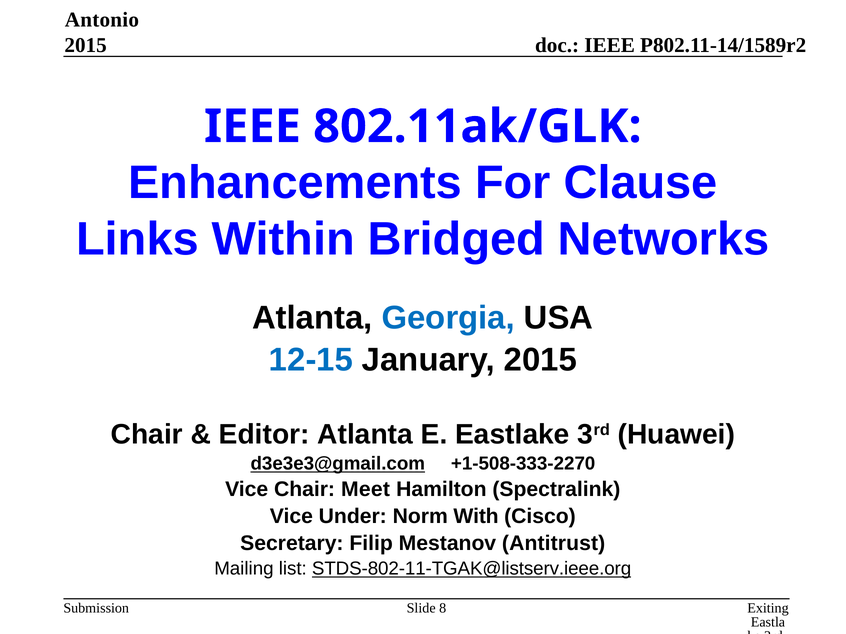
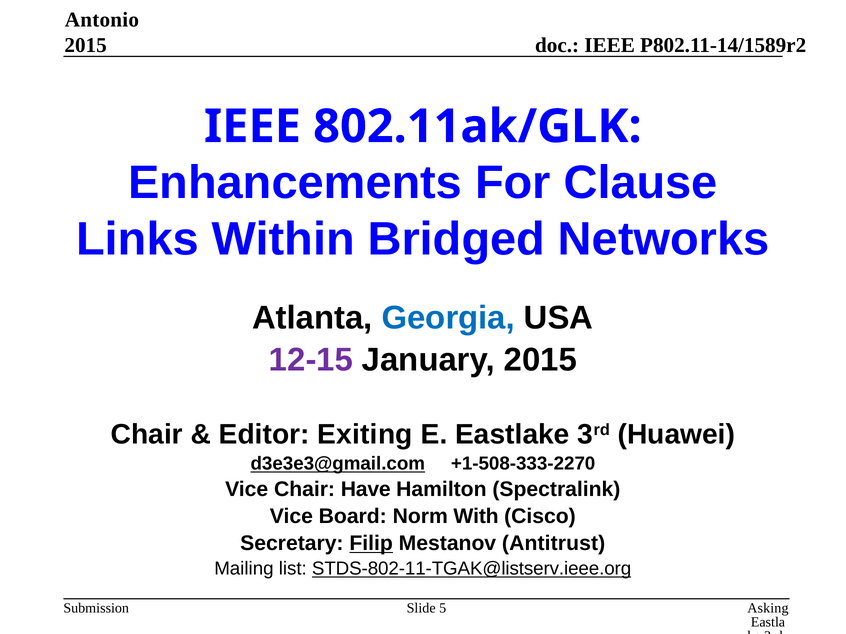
12-15 colour: blue -> purple
Editor Atlanta: Atlanta -> Exiting
Meet: Meet -> Have
Under: Under -> Board
Filip underline: none -> present
Exiting: Exiting -> Asking
8: 8 -> 5
